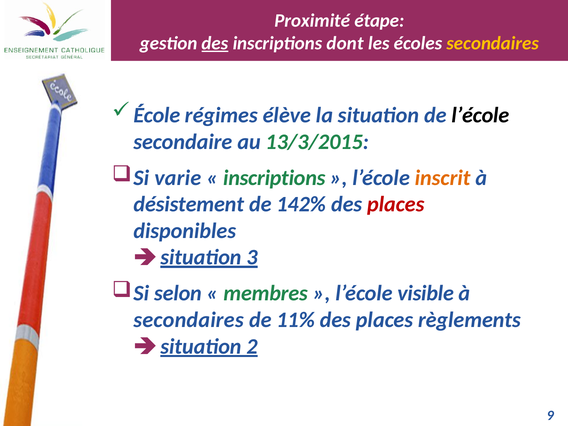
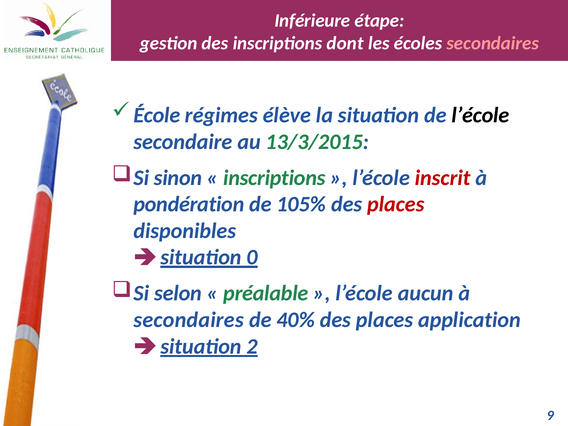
Proximité: Proximité -> Inférieure
des at (215, 43) underline: present -> none
secondaires at (493, 43) colour: yellow -> pink
varie: varie -> sinon
inscrit colour: orange -> red
désistement: désistement -> pondération
142%: 142% -> 105%
3: 3 -> 0
membres: membres -> préalable
visible: visible -> aucun
11%: 11% -> 40%
règlements: règlements -> application
